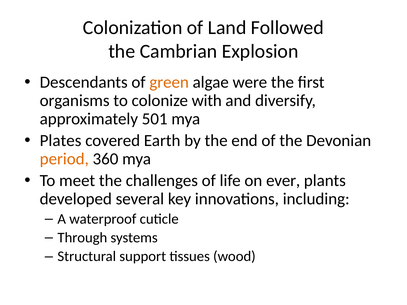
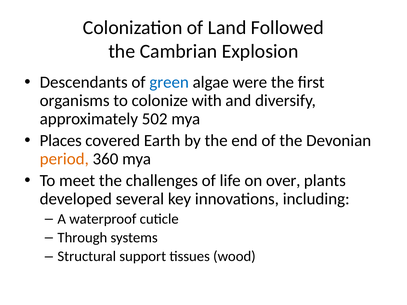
green colour: orange -> blue
501: 501 -> 502
Plates: Plates -> Places
ever: ever -> over
